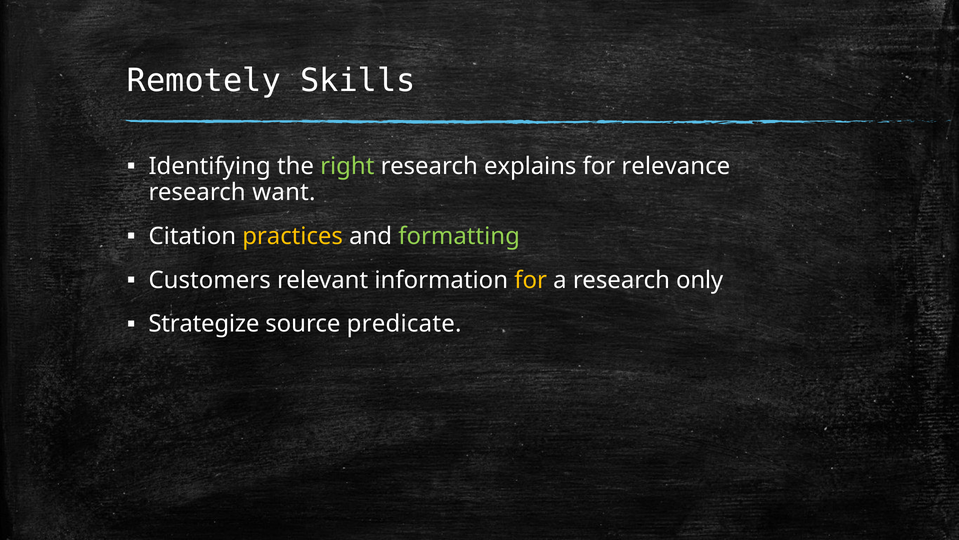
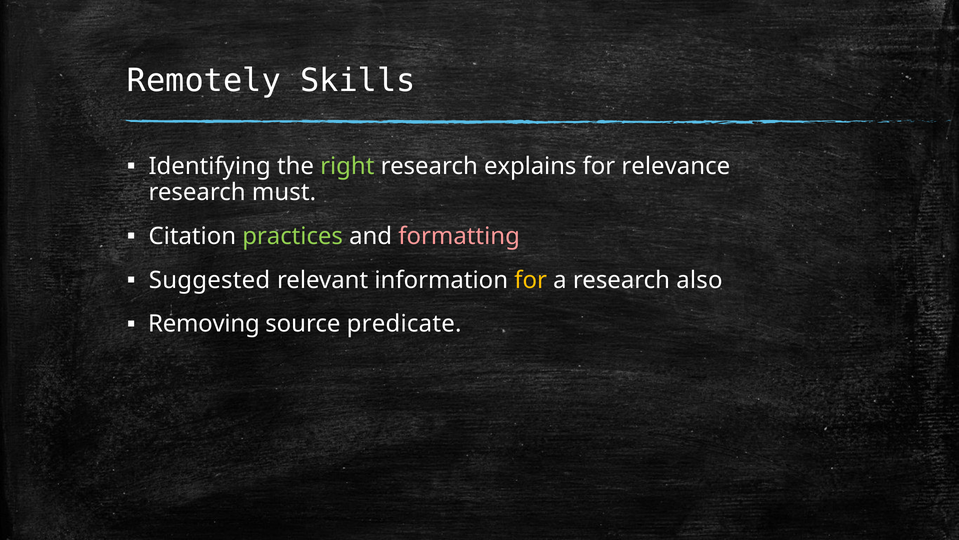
want: want -> must
practices colour: yellow -> light green
formatting colour: light green -> pink
Customers: Customers -> Suggested
only: only -> also
Strategize: Strategize -> Removing
